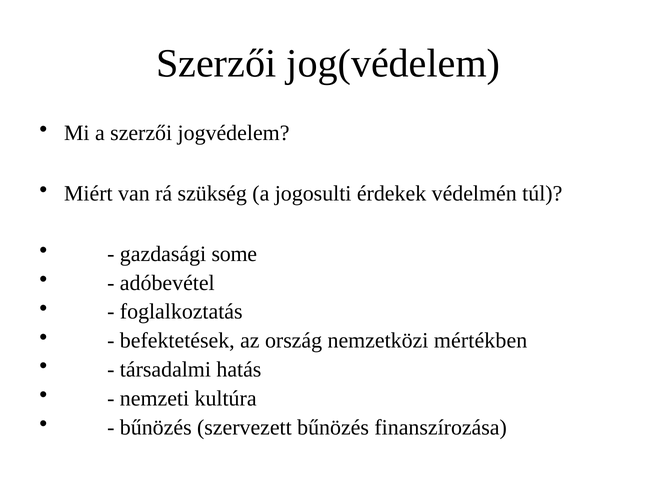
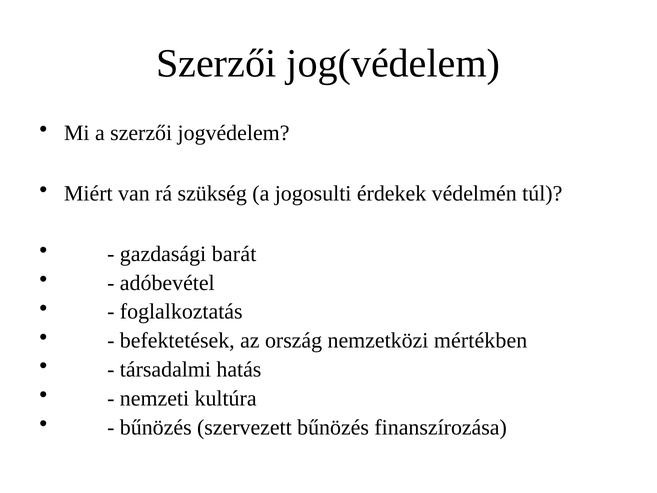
some: some -> barát
